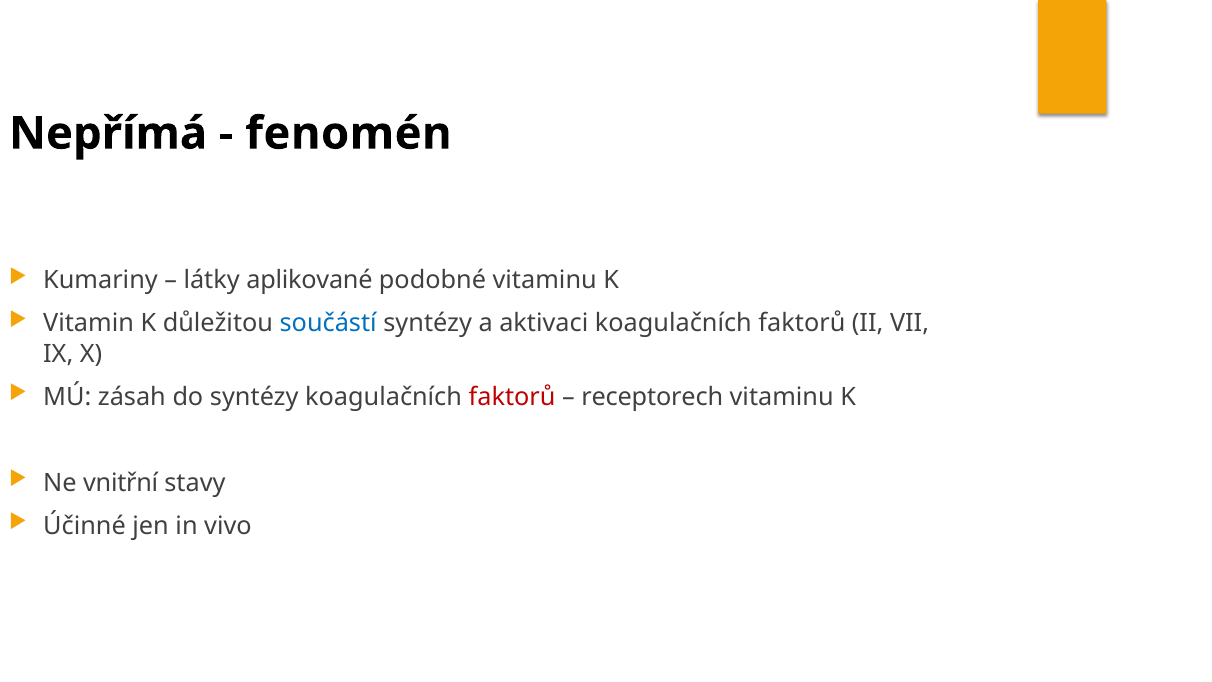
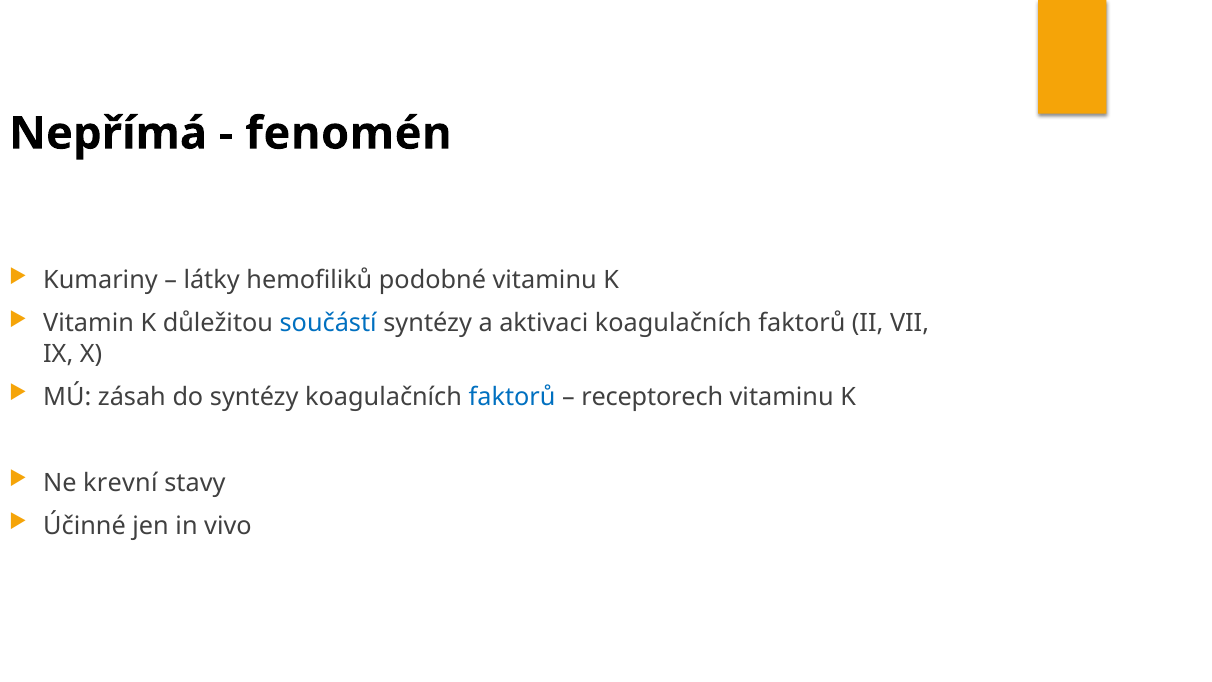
aplikované: aplikované -> hemofiliků
faktorů at (512, 397) colour: red -> blue
vnitřní: vnitřní -> krevní
